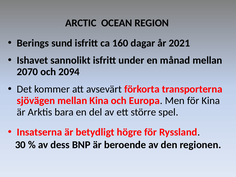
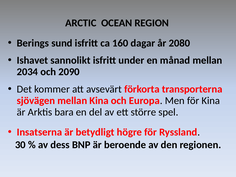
2021: 2021 -> 2080
2070: 2070 -> 2034
2094: 2094 -> 2090
